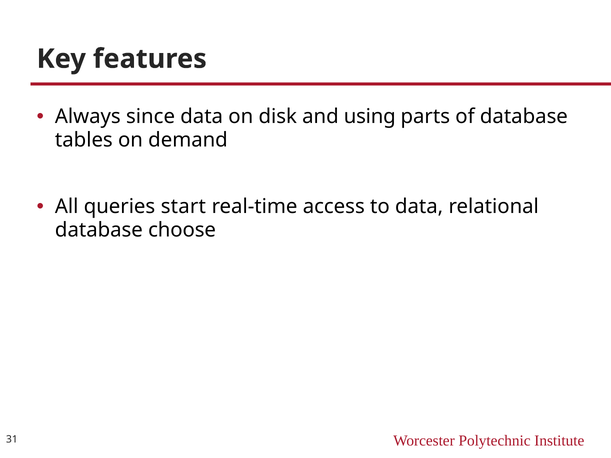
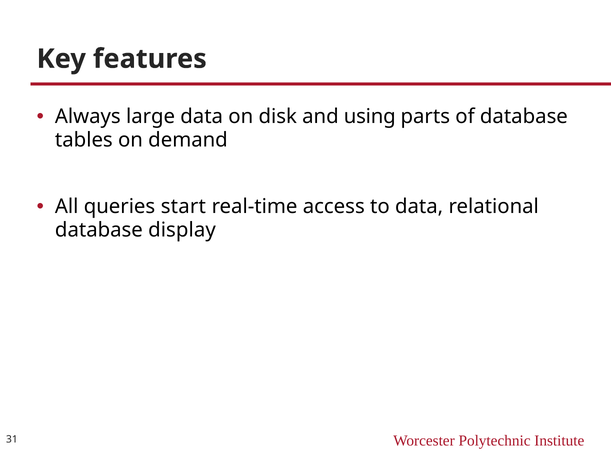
since: since -> large
choose: choose -> display
